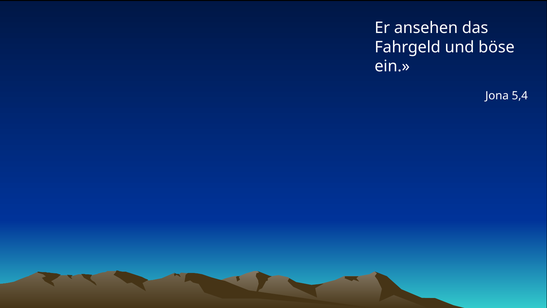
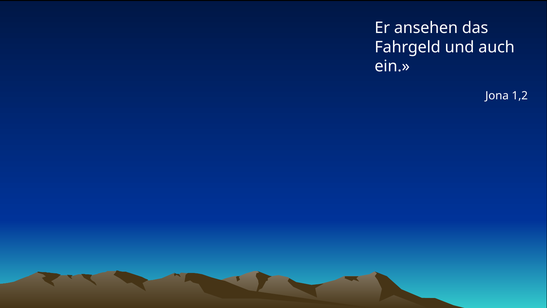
böse: böse -> auch
5,4: 5,4 -> 1,2
